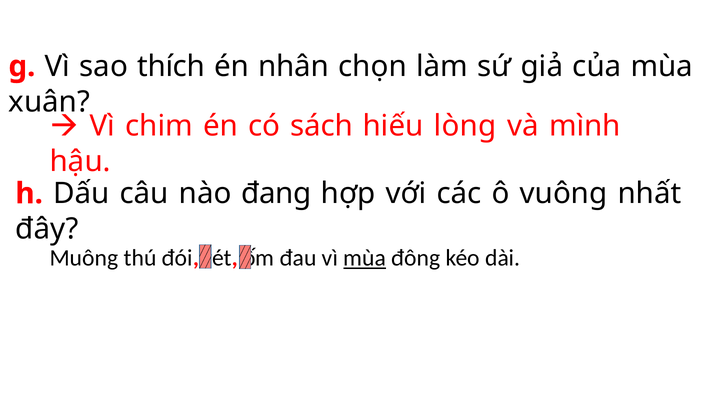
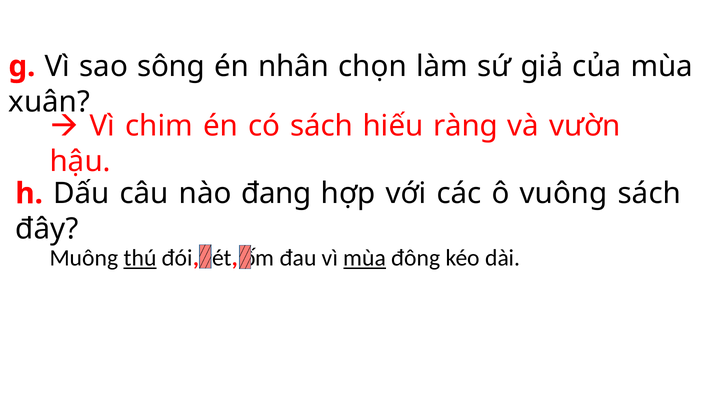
thích: thích -> sông
lòng: lòng -> ràng
mình: mình -> vườn
vuông nhất: nhất -> sách
thú underline: none -> present
